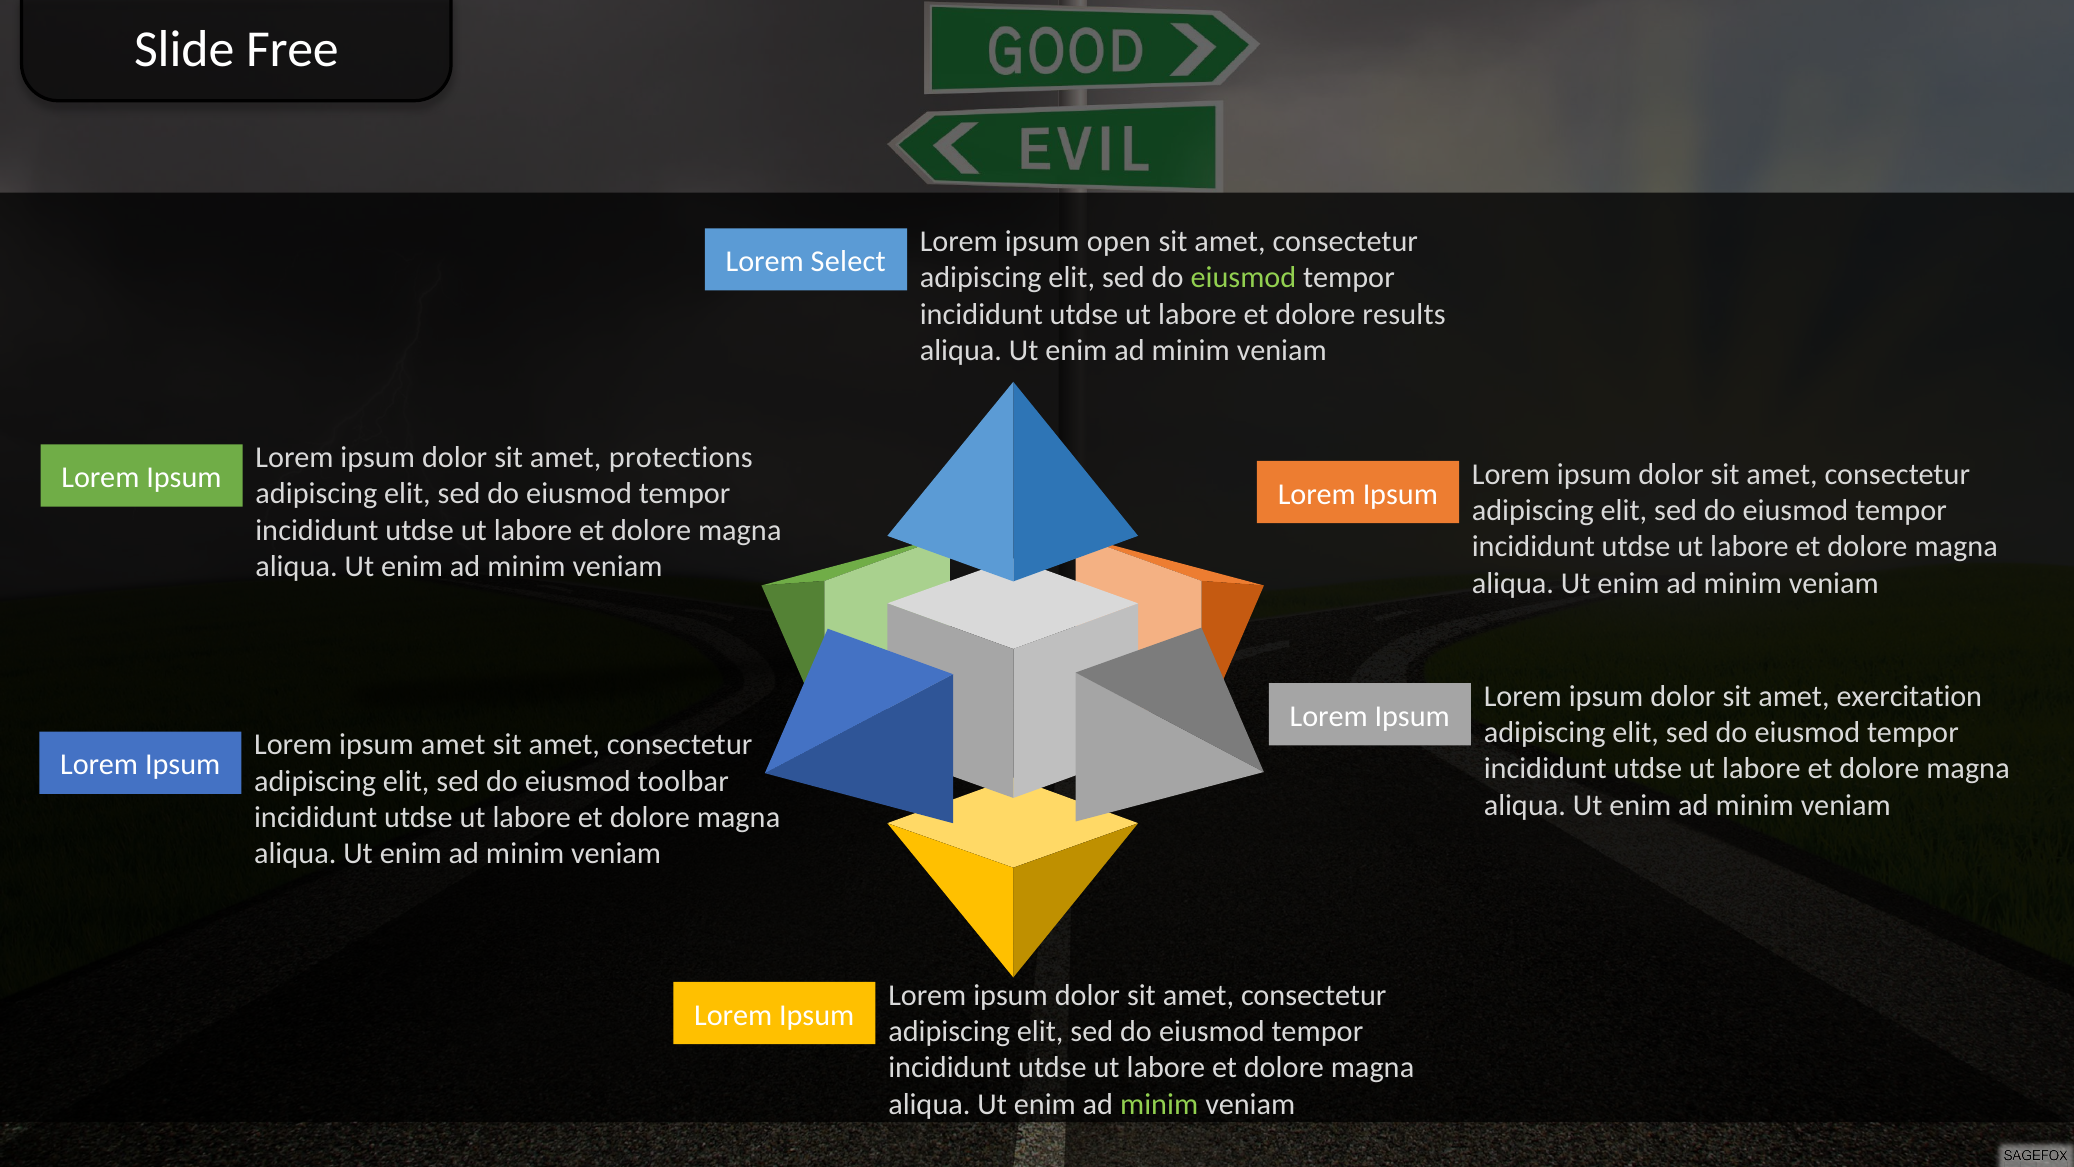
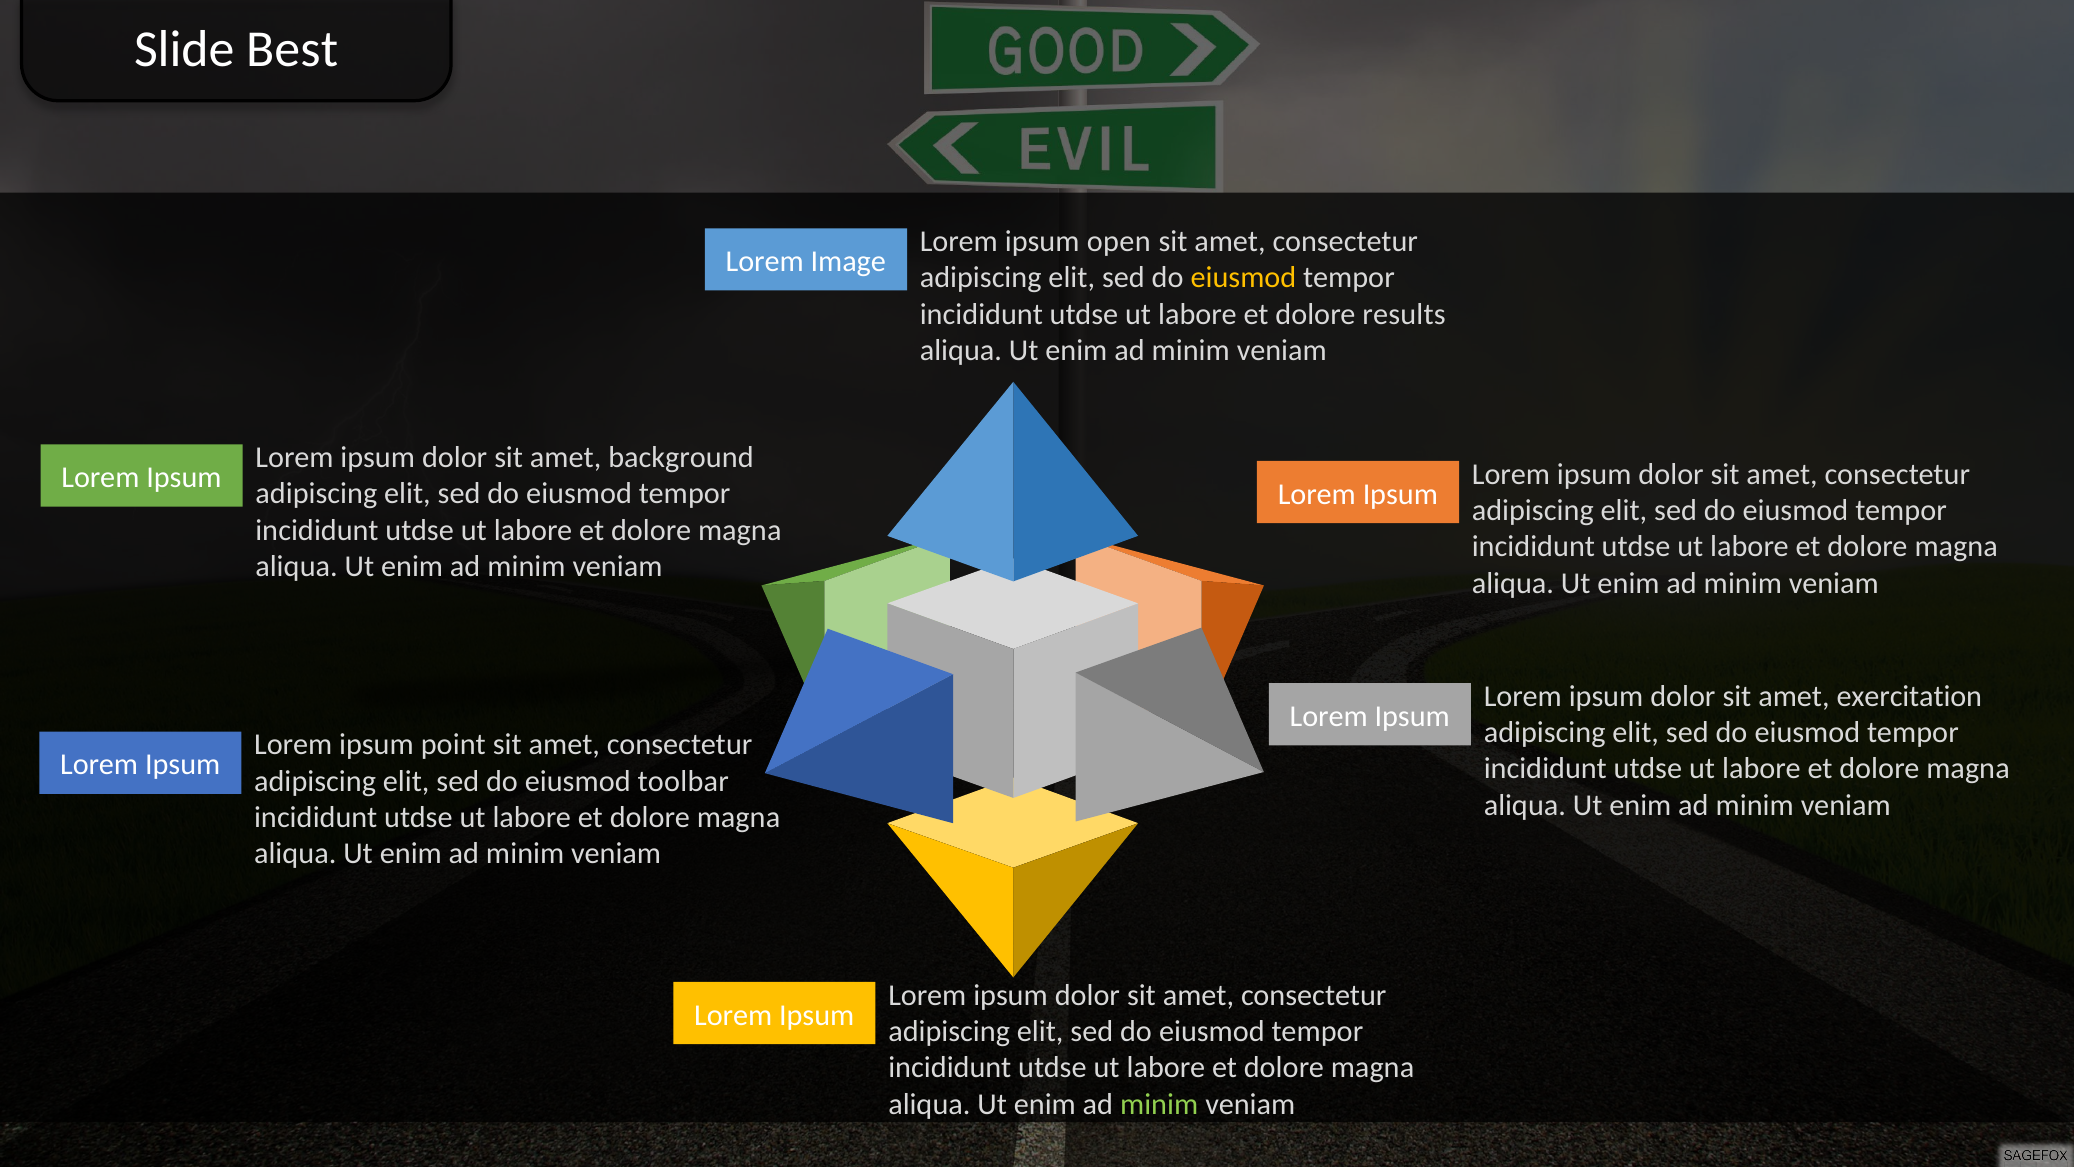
Free: Free -> Best
Select: Select -> Image
eiusmod at (1243, 278) colour: light green -> yellow
protections: protections -> background
ipsum amet: amet -> point
